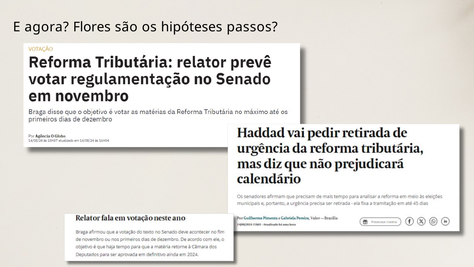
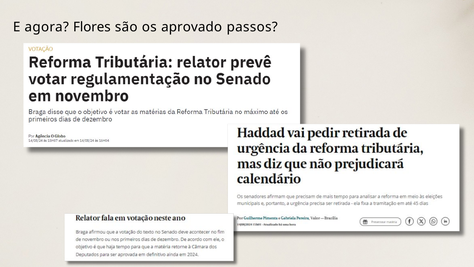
hipóteses: hipóteses -> aprovado
